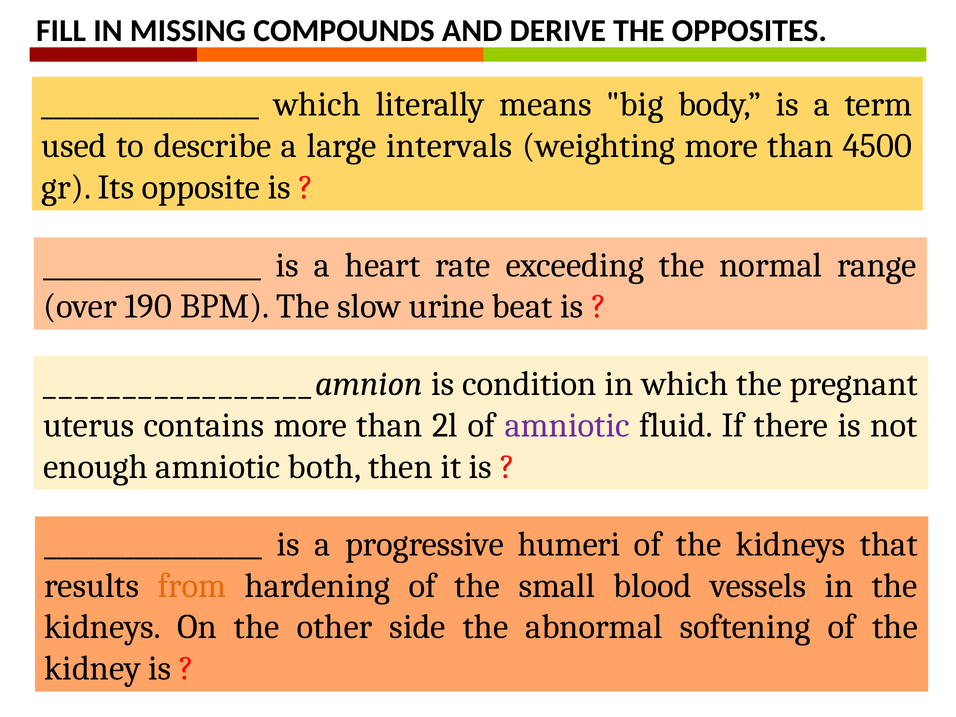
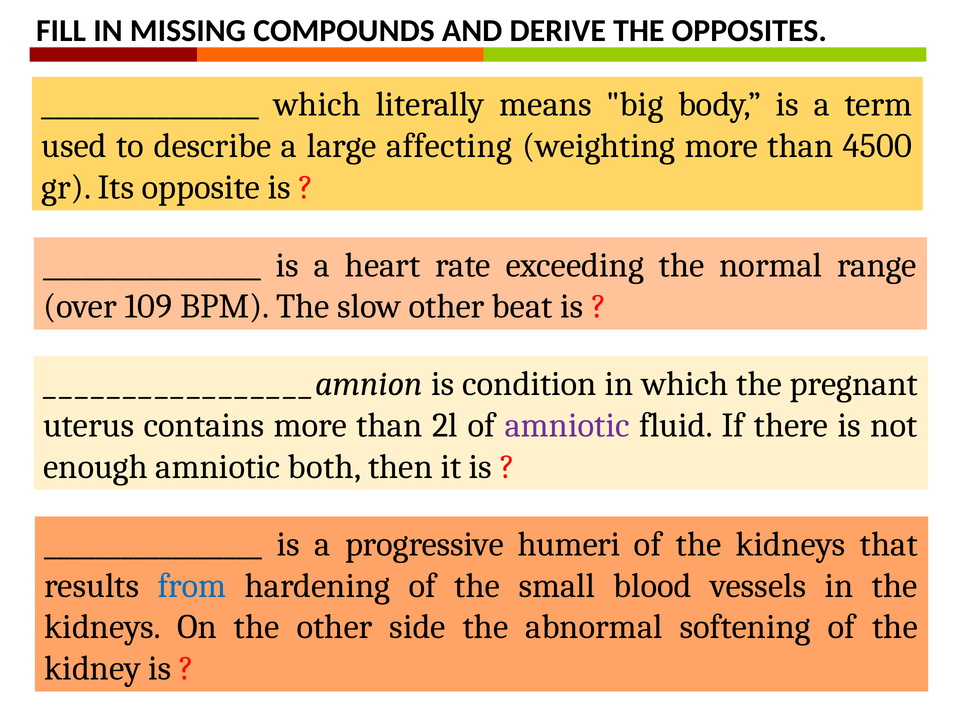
intervals: intervals -> affecting
190: 190 -> 109
slow urine: urine -> other
from colour: orange -> blue
